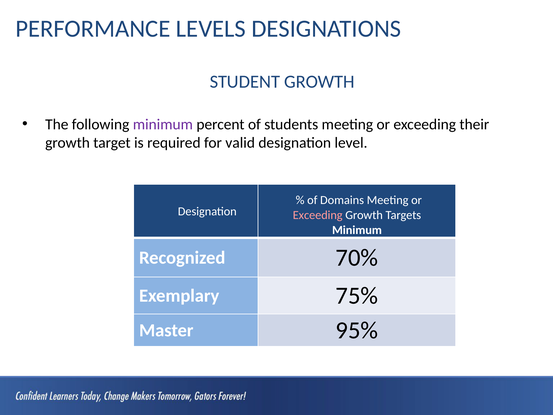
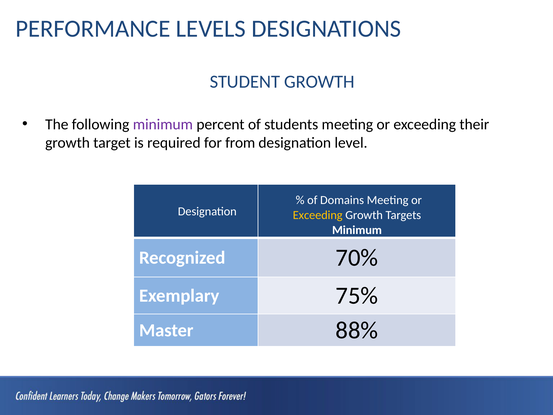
valid: valid -> from
Exceeding at (318, 215) colour: pink -> yellow
95%: 95% -> 88%
